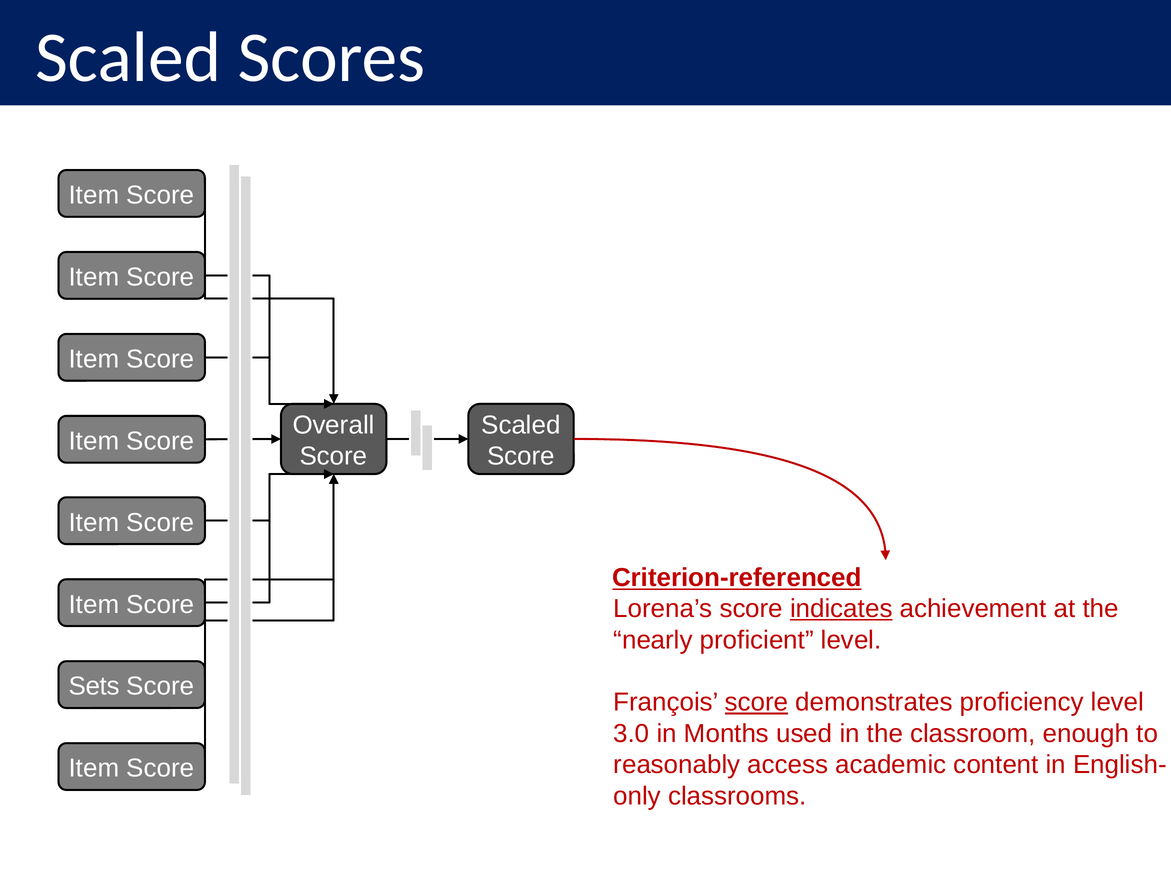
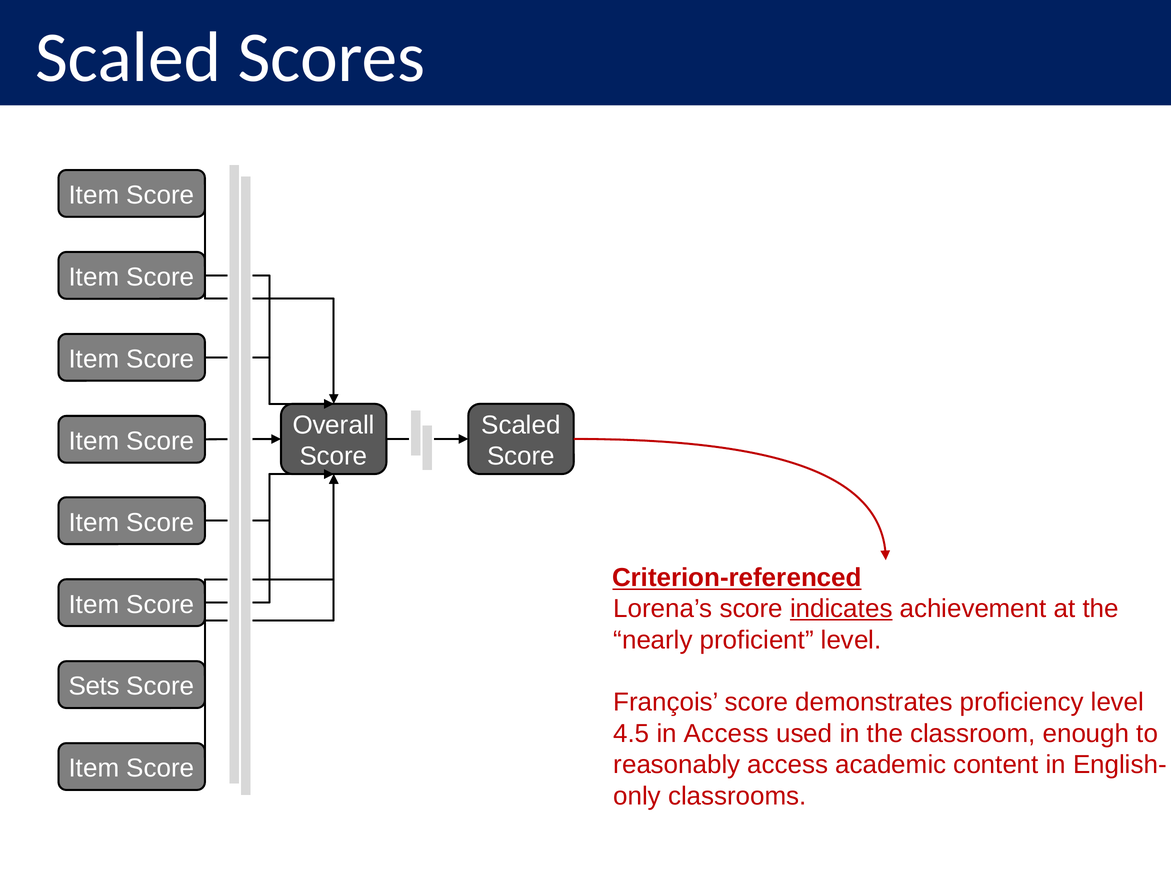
score at (757, 703) underline: present -> none
3.0: 3.0 -> 4.5
in Months: Months -> Access
